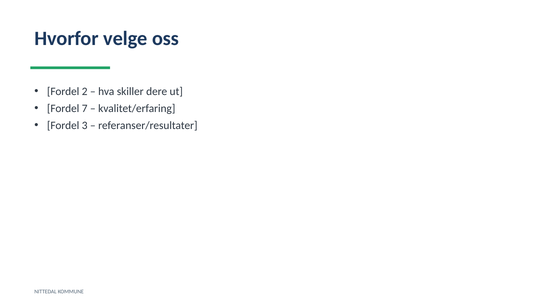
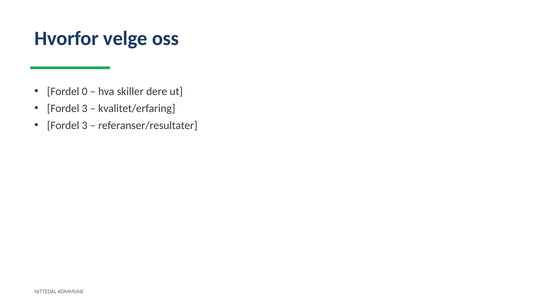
2: 2 -> 0
7 at (85, 108): 7 -> 3
